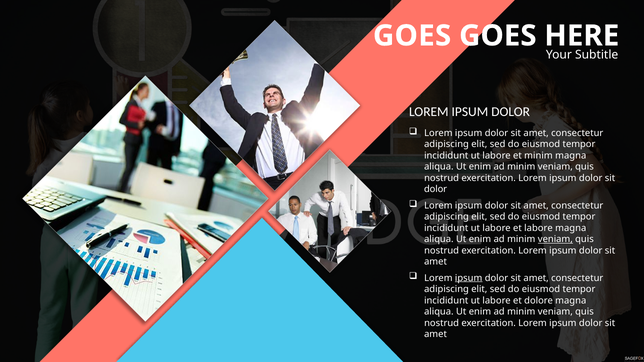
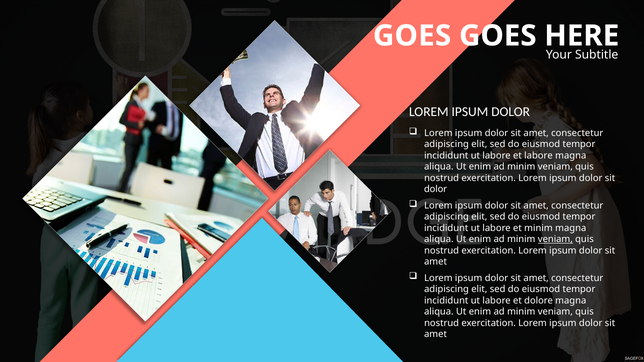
et minim: minim -> labore
et labore: labore -> minim
ipsum at (469, 278) underline: present -> none
